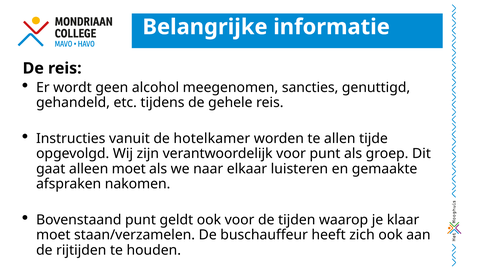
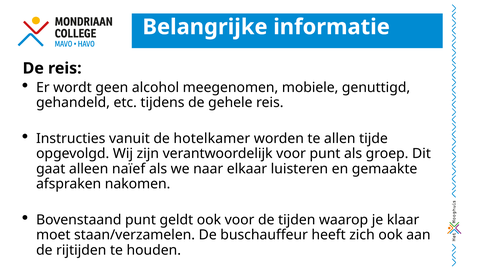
sancties: sancties -> mobiele
alleen moet: moet -> naïef
